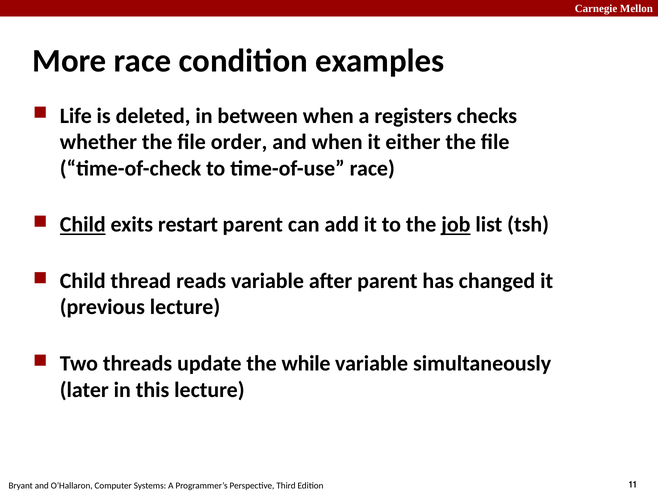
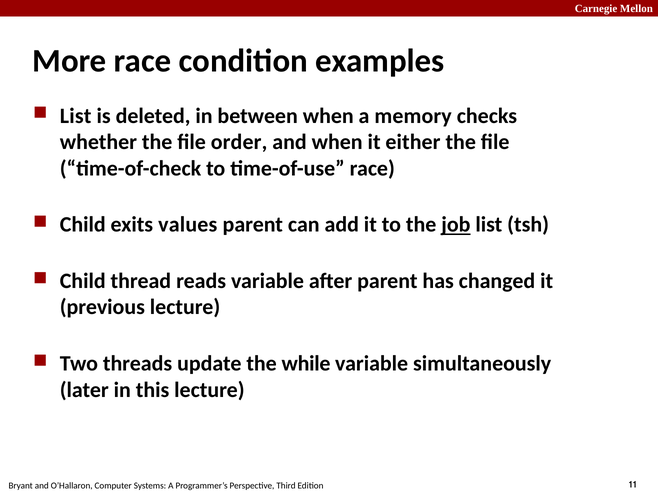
Life at (76, 116): Life -> List
registers: registers -> memory
Child at (83, 225) underline: present -> none
restart: restart -> values
